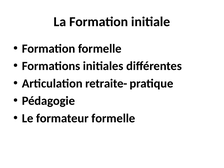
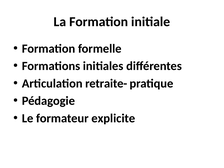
formateur formelle: formelle -> explicite
